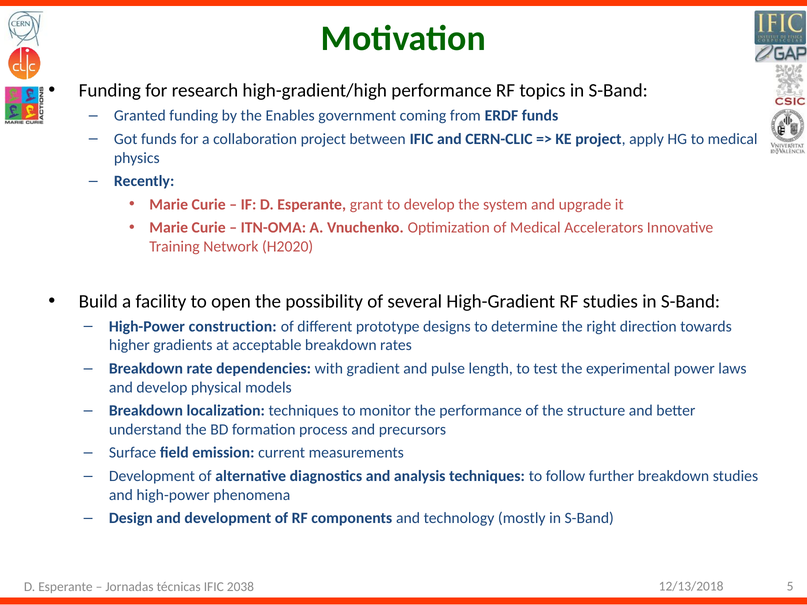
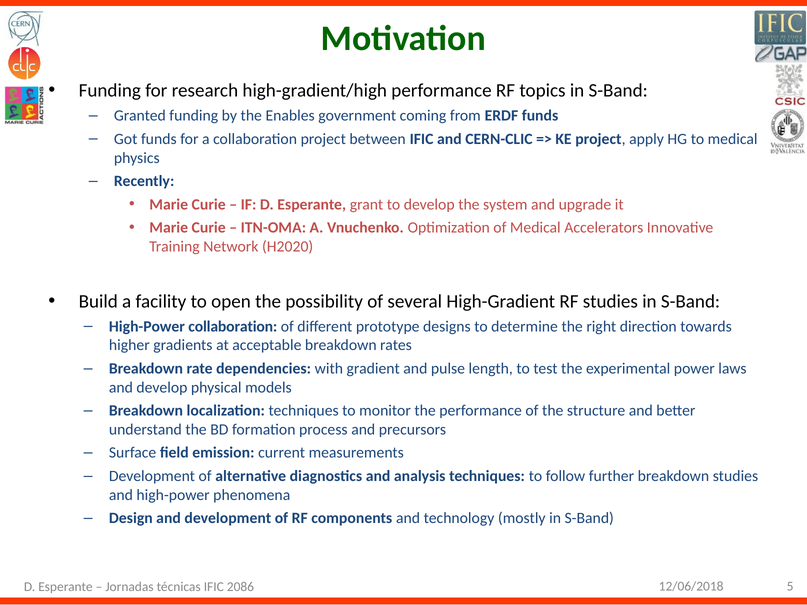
High-Power construction: construction -> collaboration
12/13/2018: 12/13/2018 -> 12/06/2018
2038: 2038 -> 2086
